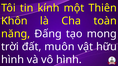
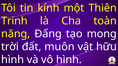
Khôn: Khôn -> Trinh
